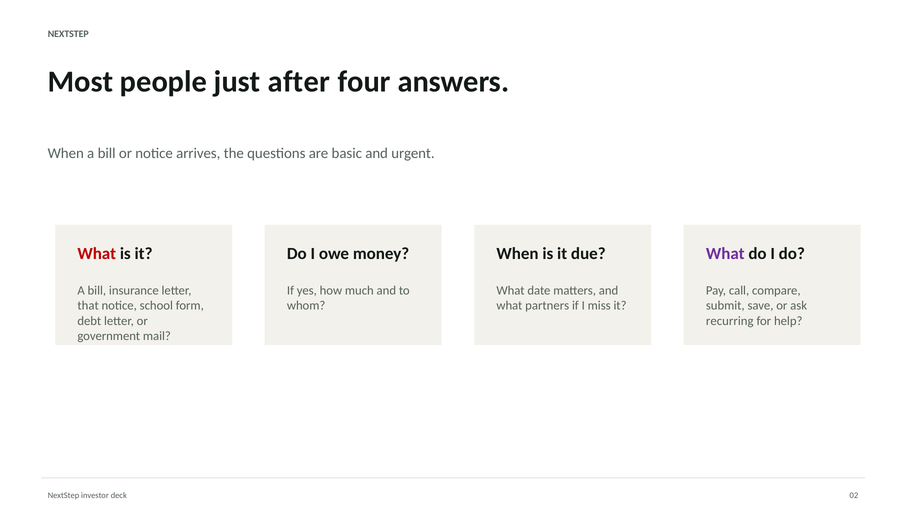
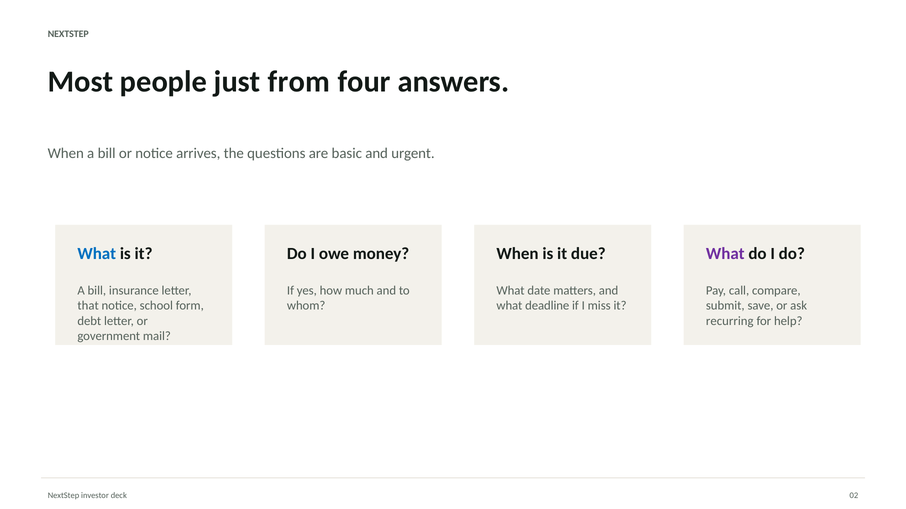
after: after -> from
What at (97, 254) colour: red -> blue
partners: partners -> deadline
